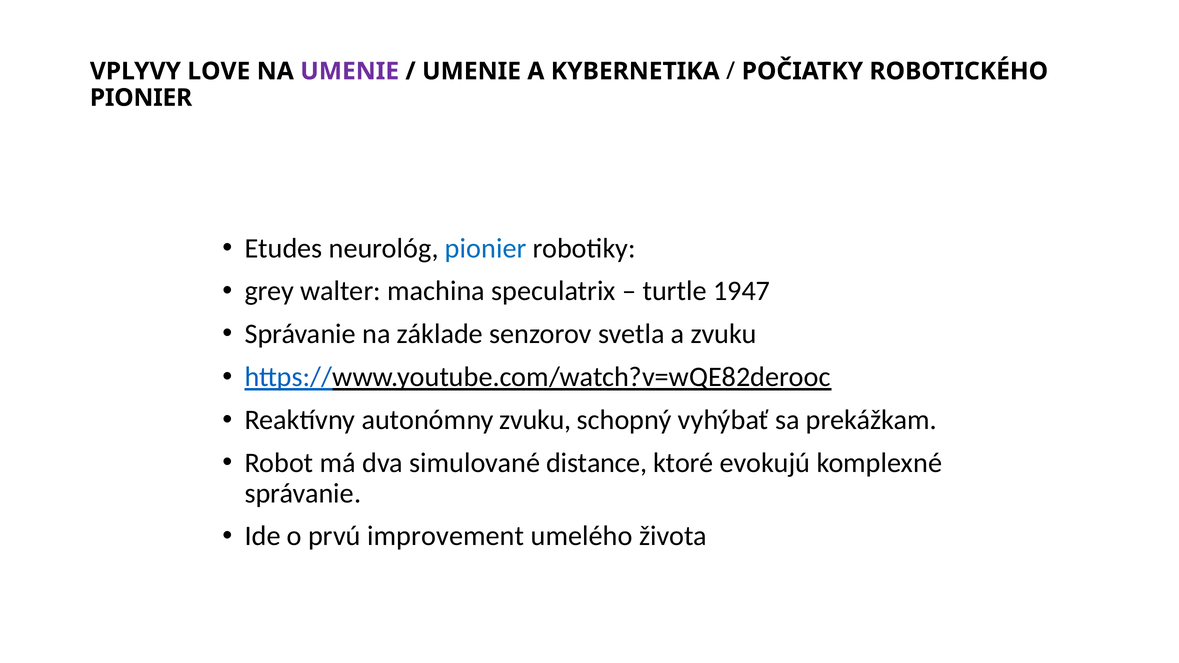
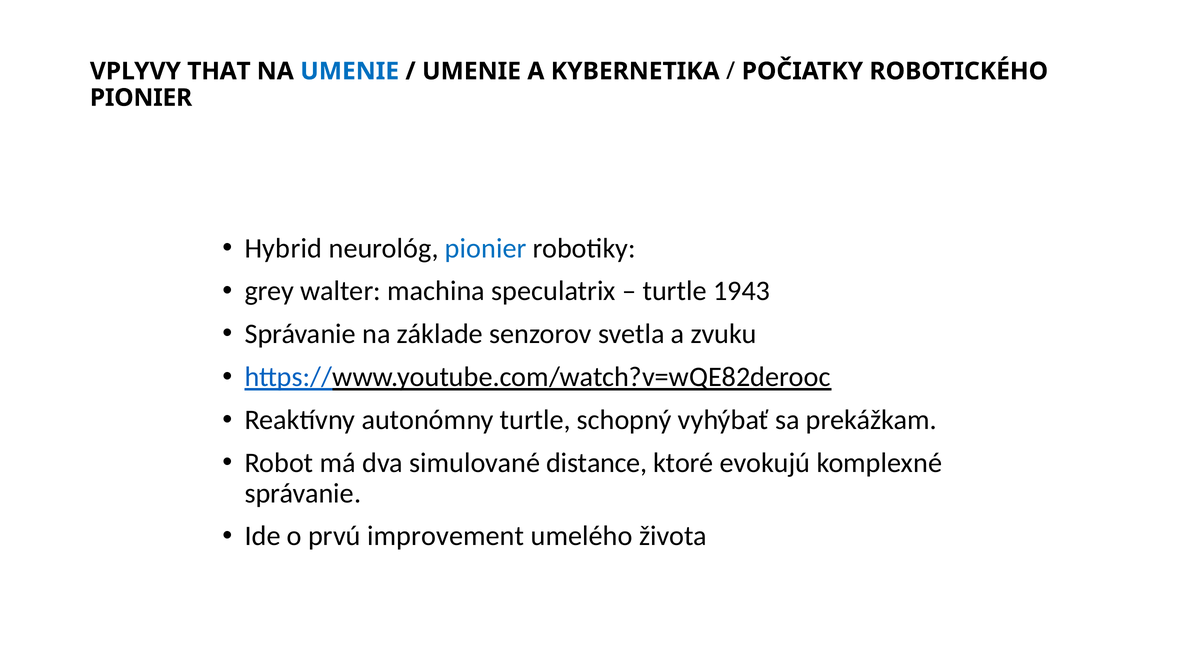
LOVE: LOVE -> THAT
UMENIE at (350, 71) colour: purple -> blue
Etudes: Etudes -> Hybrid
1947: 1947 -> 1943
autonómny zvuku: zvuku -> turtle
